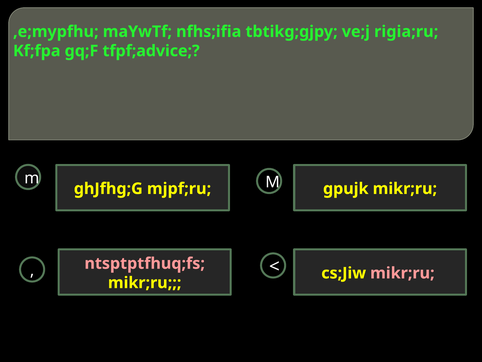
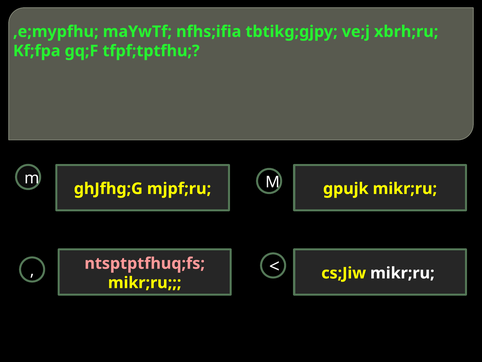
rigia;ru: rigia;ru -> xbrh;ru
tfpf;advice: tfpf;advice -> tfpf;tptfhu
mikr;ru at (402, 273) colour: pink -> white
